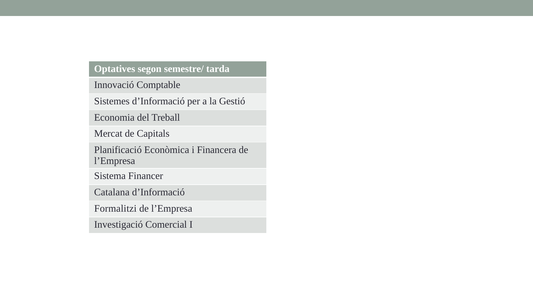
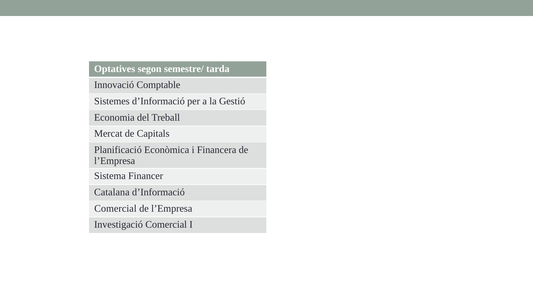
Formalitzi at (115, 208): Formalitzi -> Comercial
